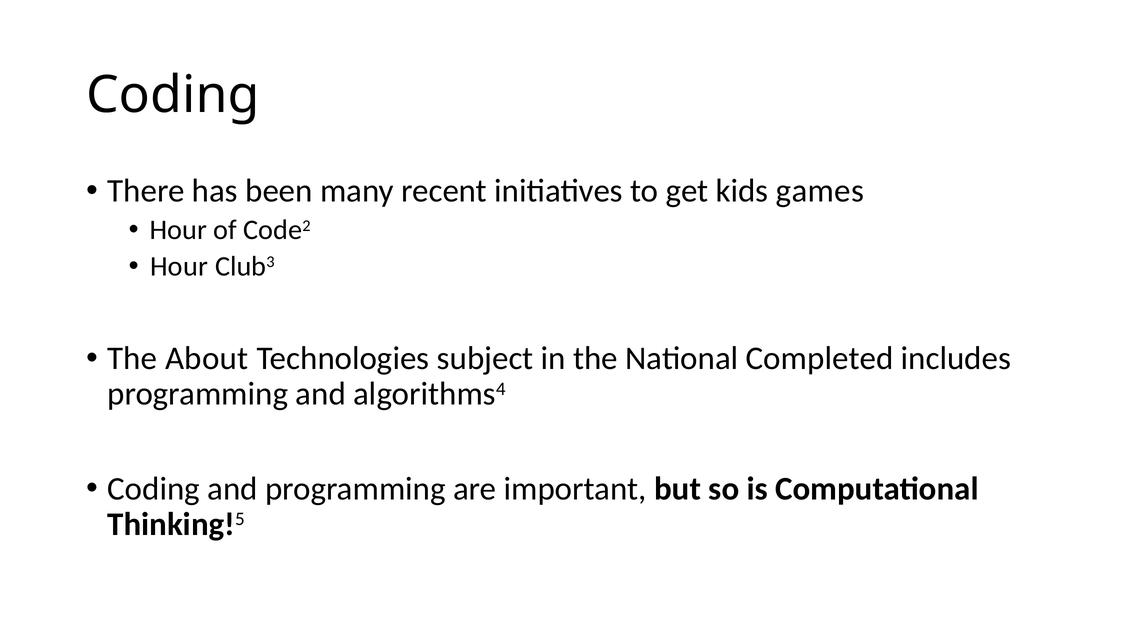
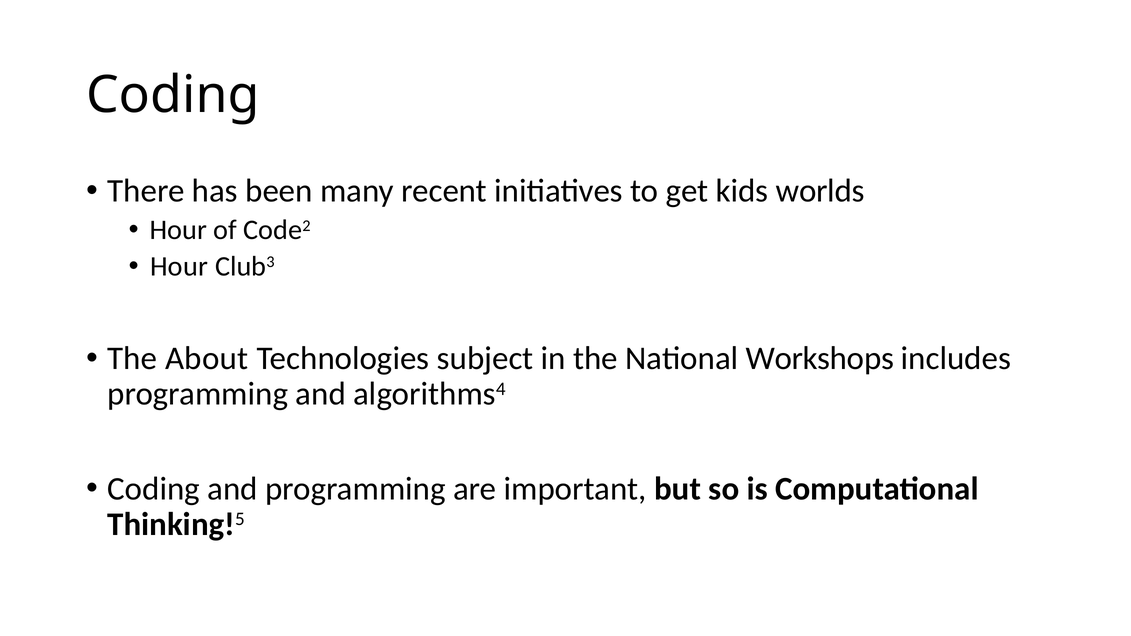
games: games -> worlds
Completed: Completed -> Workshops
